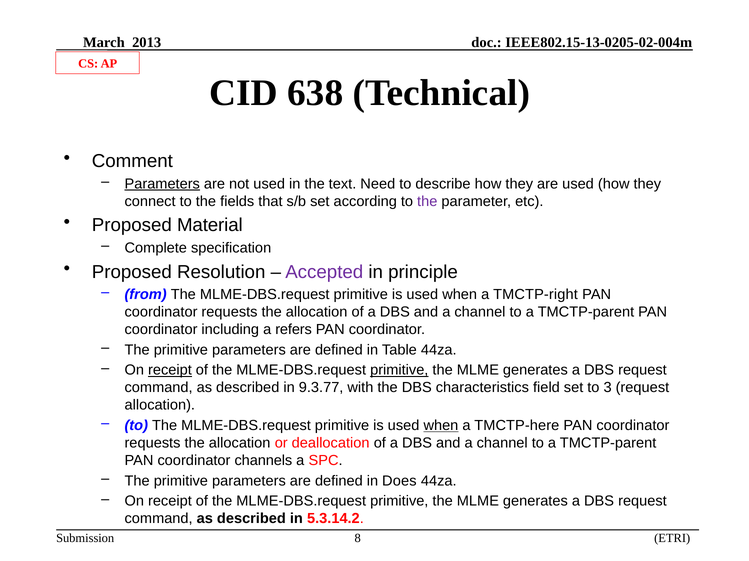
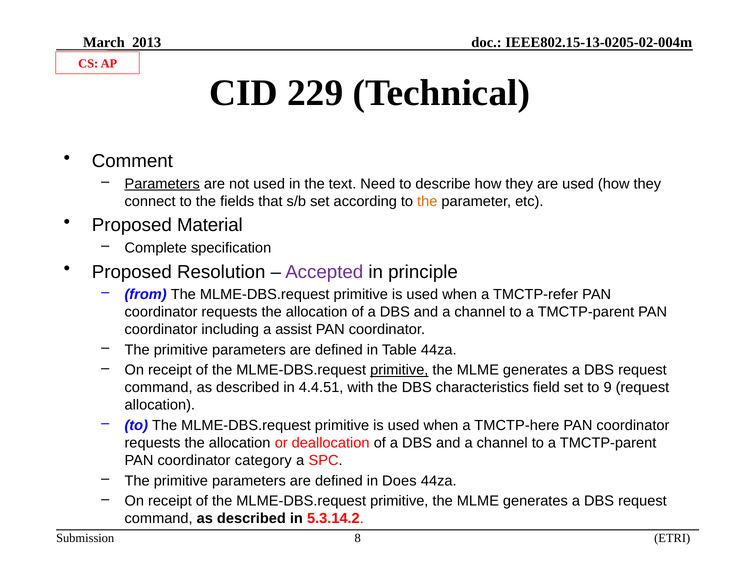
638: 638 -> 229
the at (427, 202) colour: purple -> orange
TMCTP-right: TMCTP-right -> TMCTP-refer
refers: refers -> assist
receipt at (170, 371) underline: present -> none
9.3.77: 9.3.77 -> 4.4.51
3: 3 -> 9
when at (441, 426) underline: present -> none
channels: channels -> category
